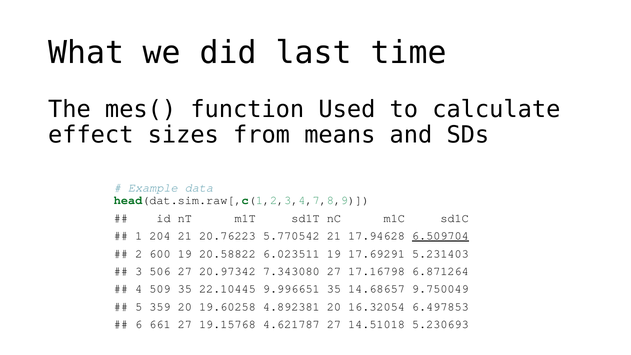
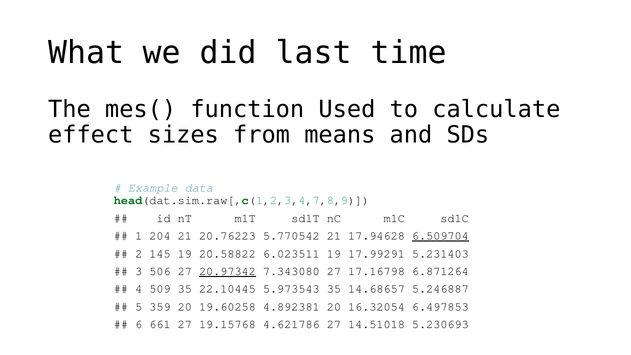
600: 600 -> 145
17.69291: 17.69291 -> 17.99291
20.97342 underline: none -> present
9.996651: 9.996651 -> 5.973543
9.750049: 9.750049 -> 5.246887
4.621787: 4.621787 -> 4.621786
